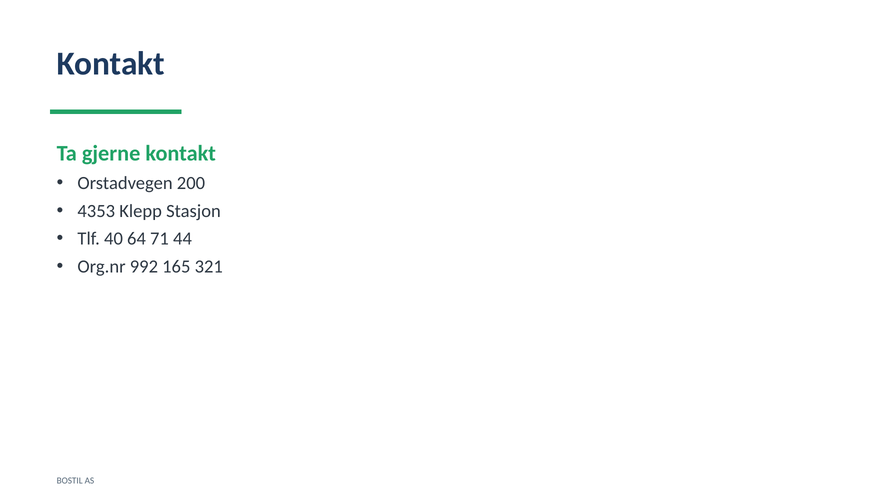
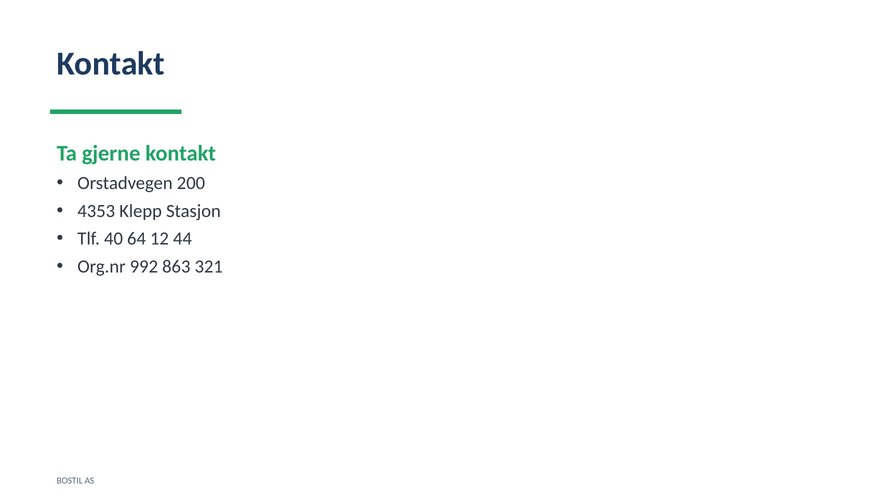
71: 71 -> 12
165: 165 -> 863
